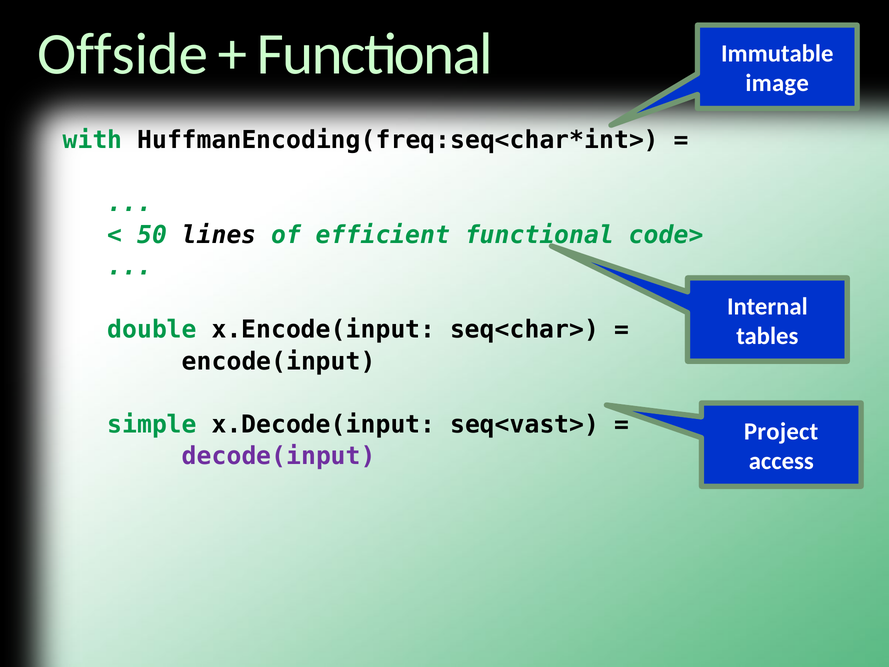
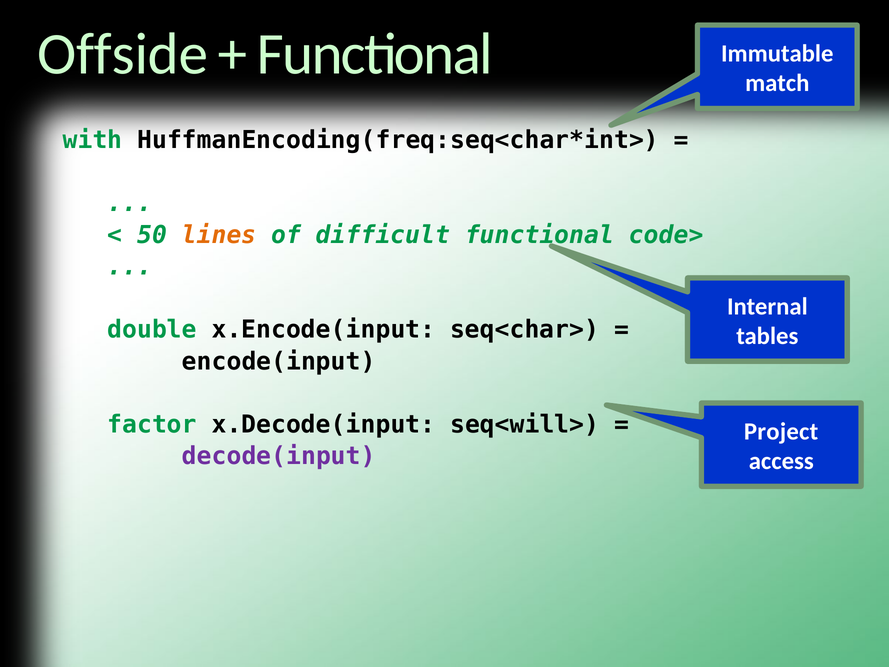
image: image -> match
lines colour: black -> orange
efficient: efficient -> difficult
simple: simple -> factor
seq<vast>: seq<vast> -> seq<will>
